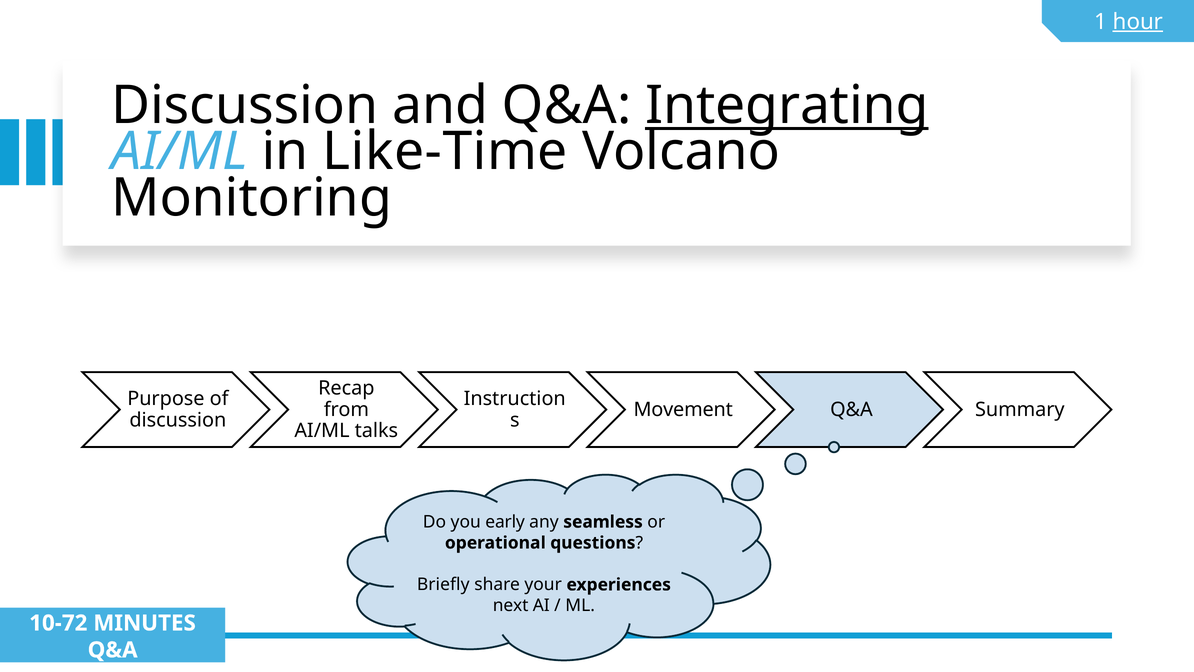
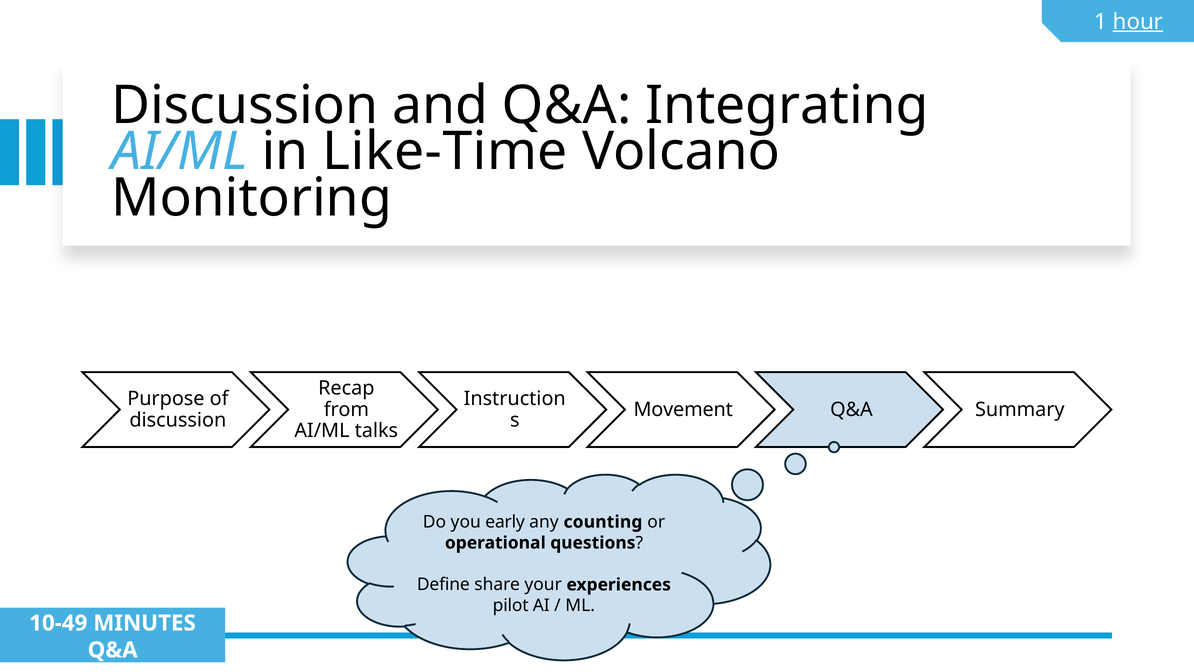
Integrating underline: present -> none
seamless: seamless -> counting
Briefly: Briefly -> Define
next: next -> pilot
10-72: 10-72 -> 10-49
